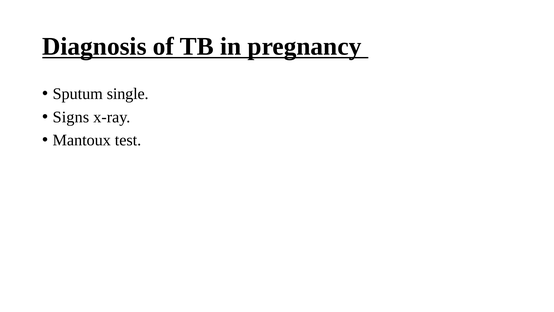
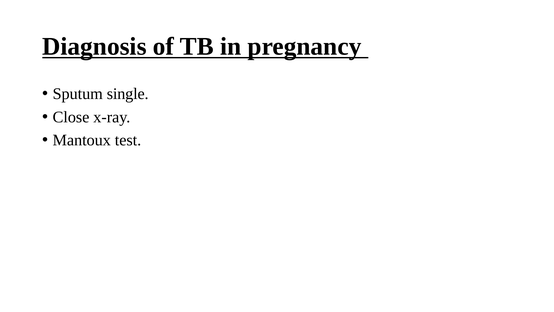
Signs: Signs -> Close
